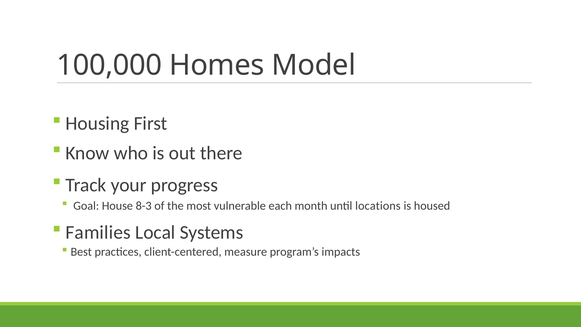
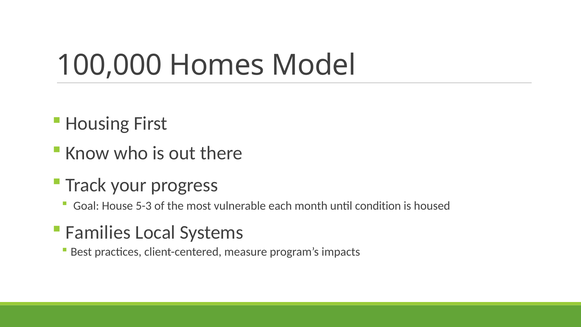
8-3: 8-3 -> 5-3
locations: locations -> condition
